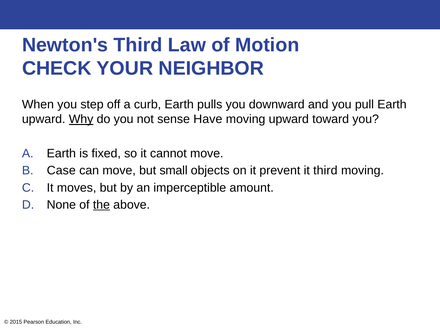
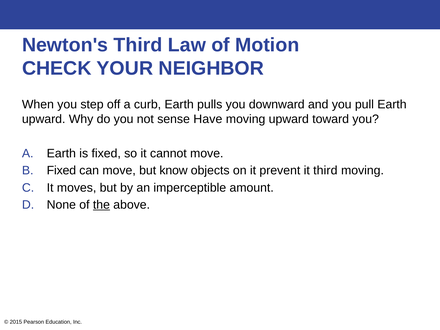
Why underline: present -> none
Case at (61, 171): Case -> Fixed
small: small -> know
